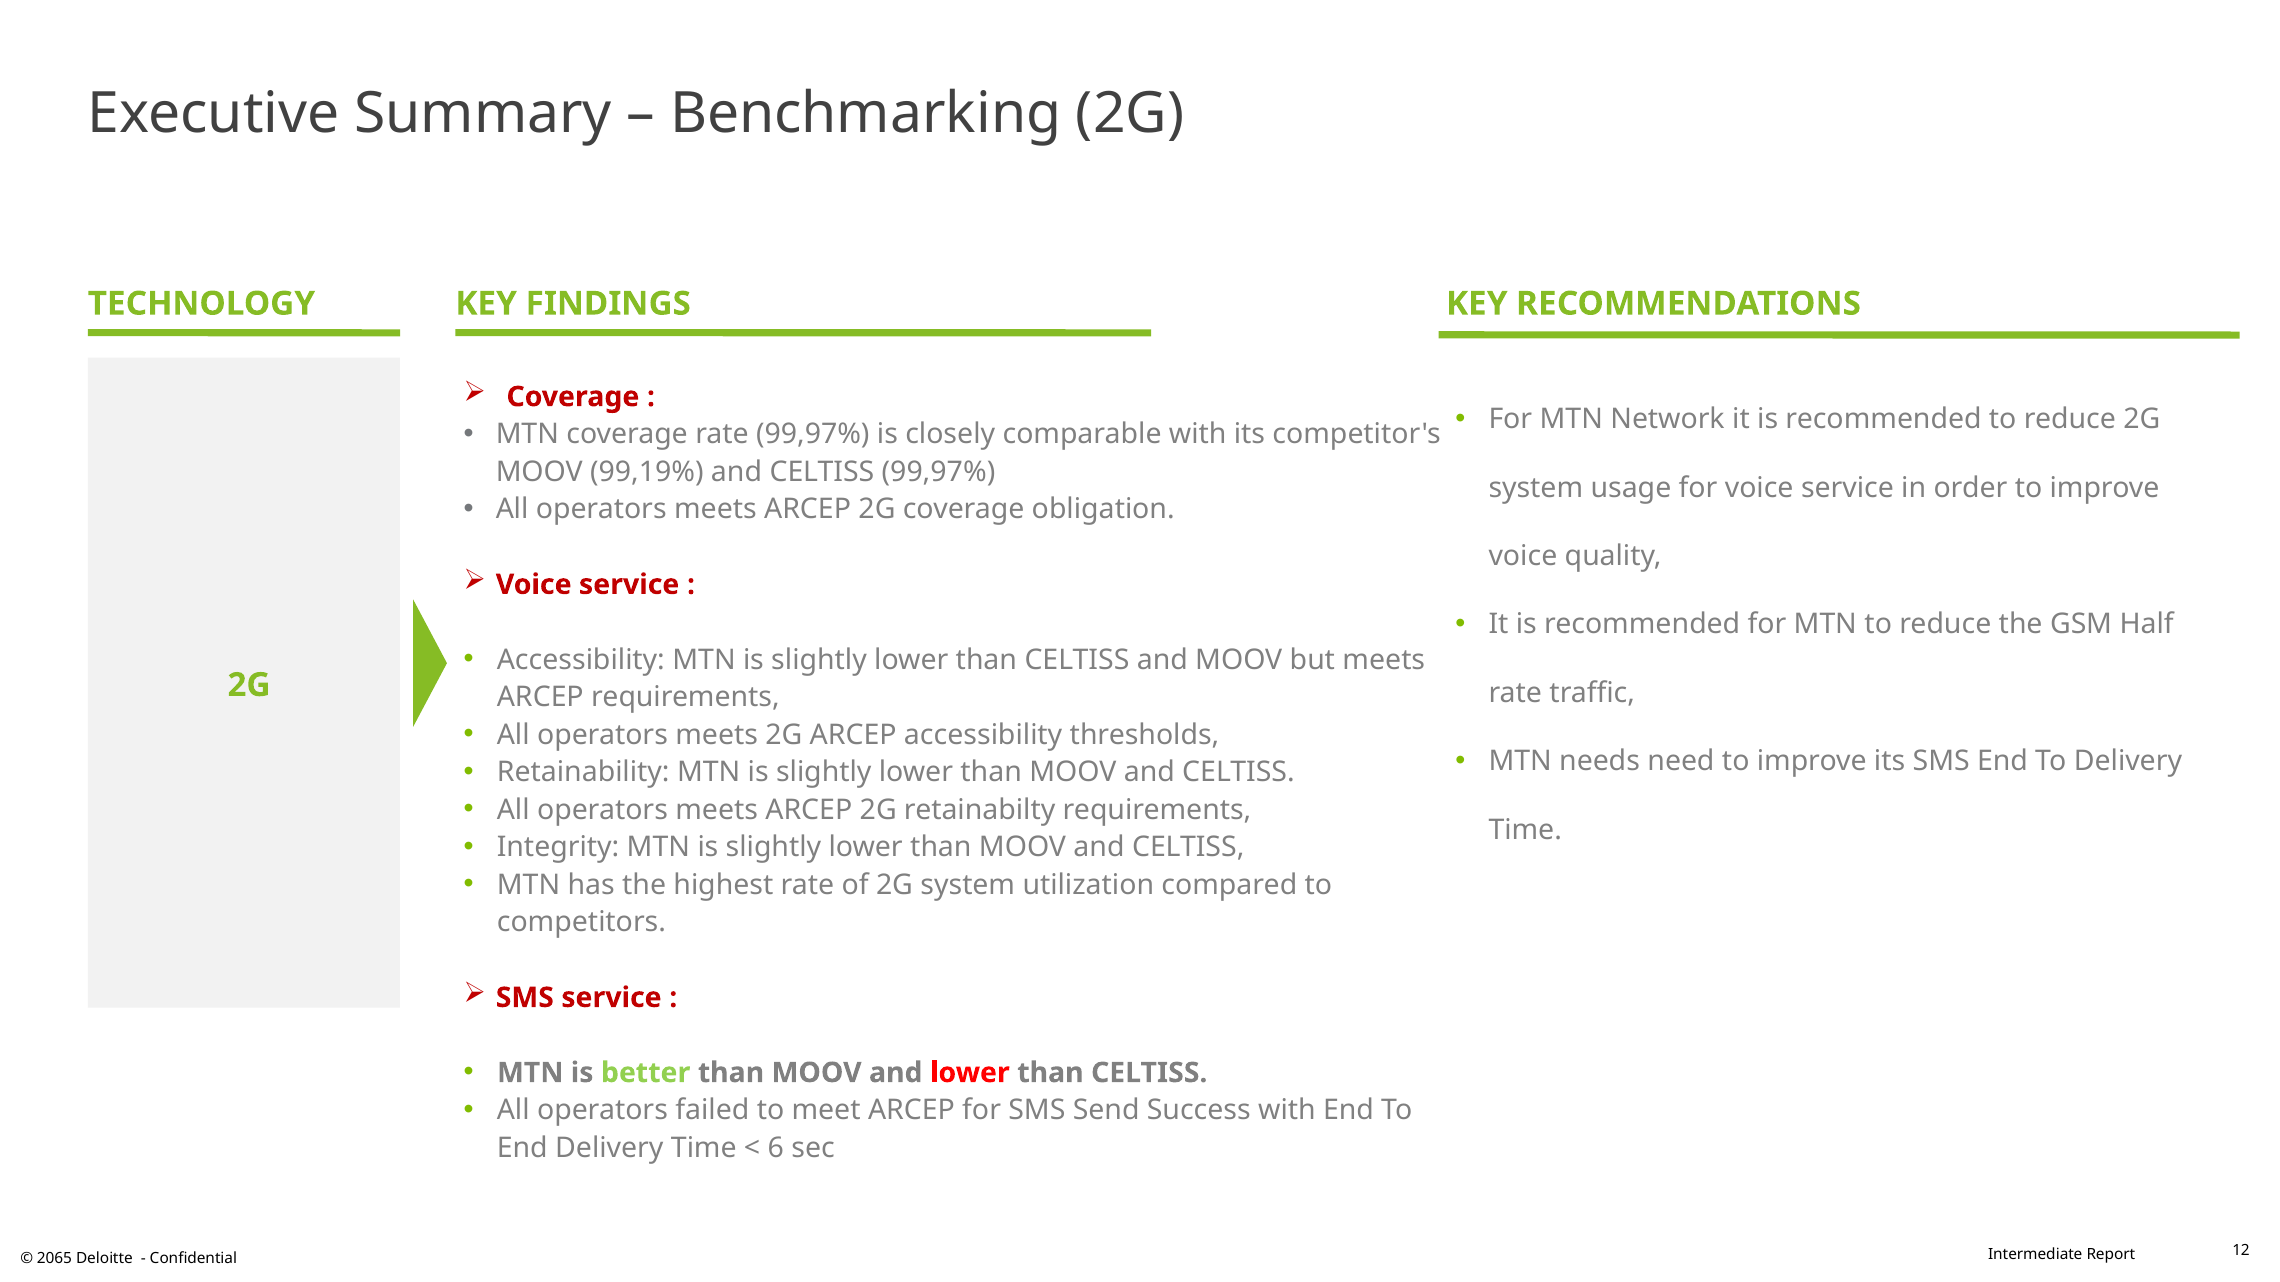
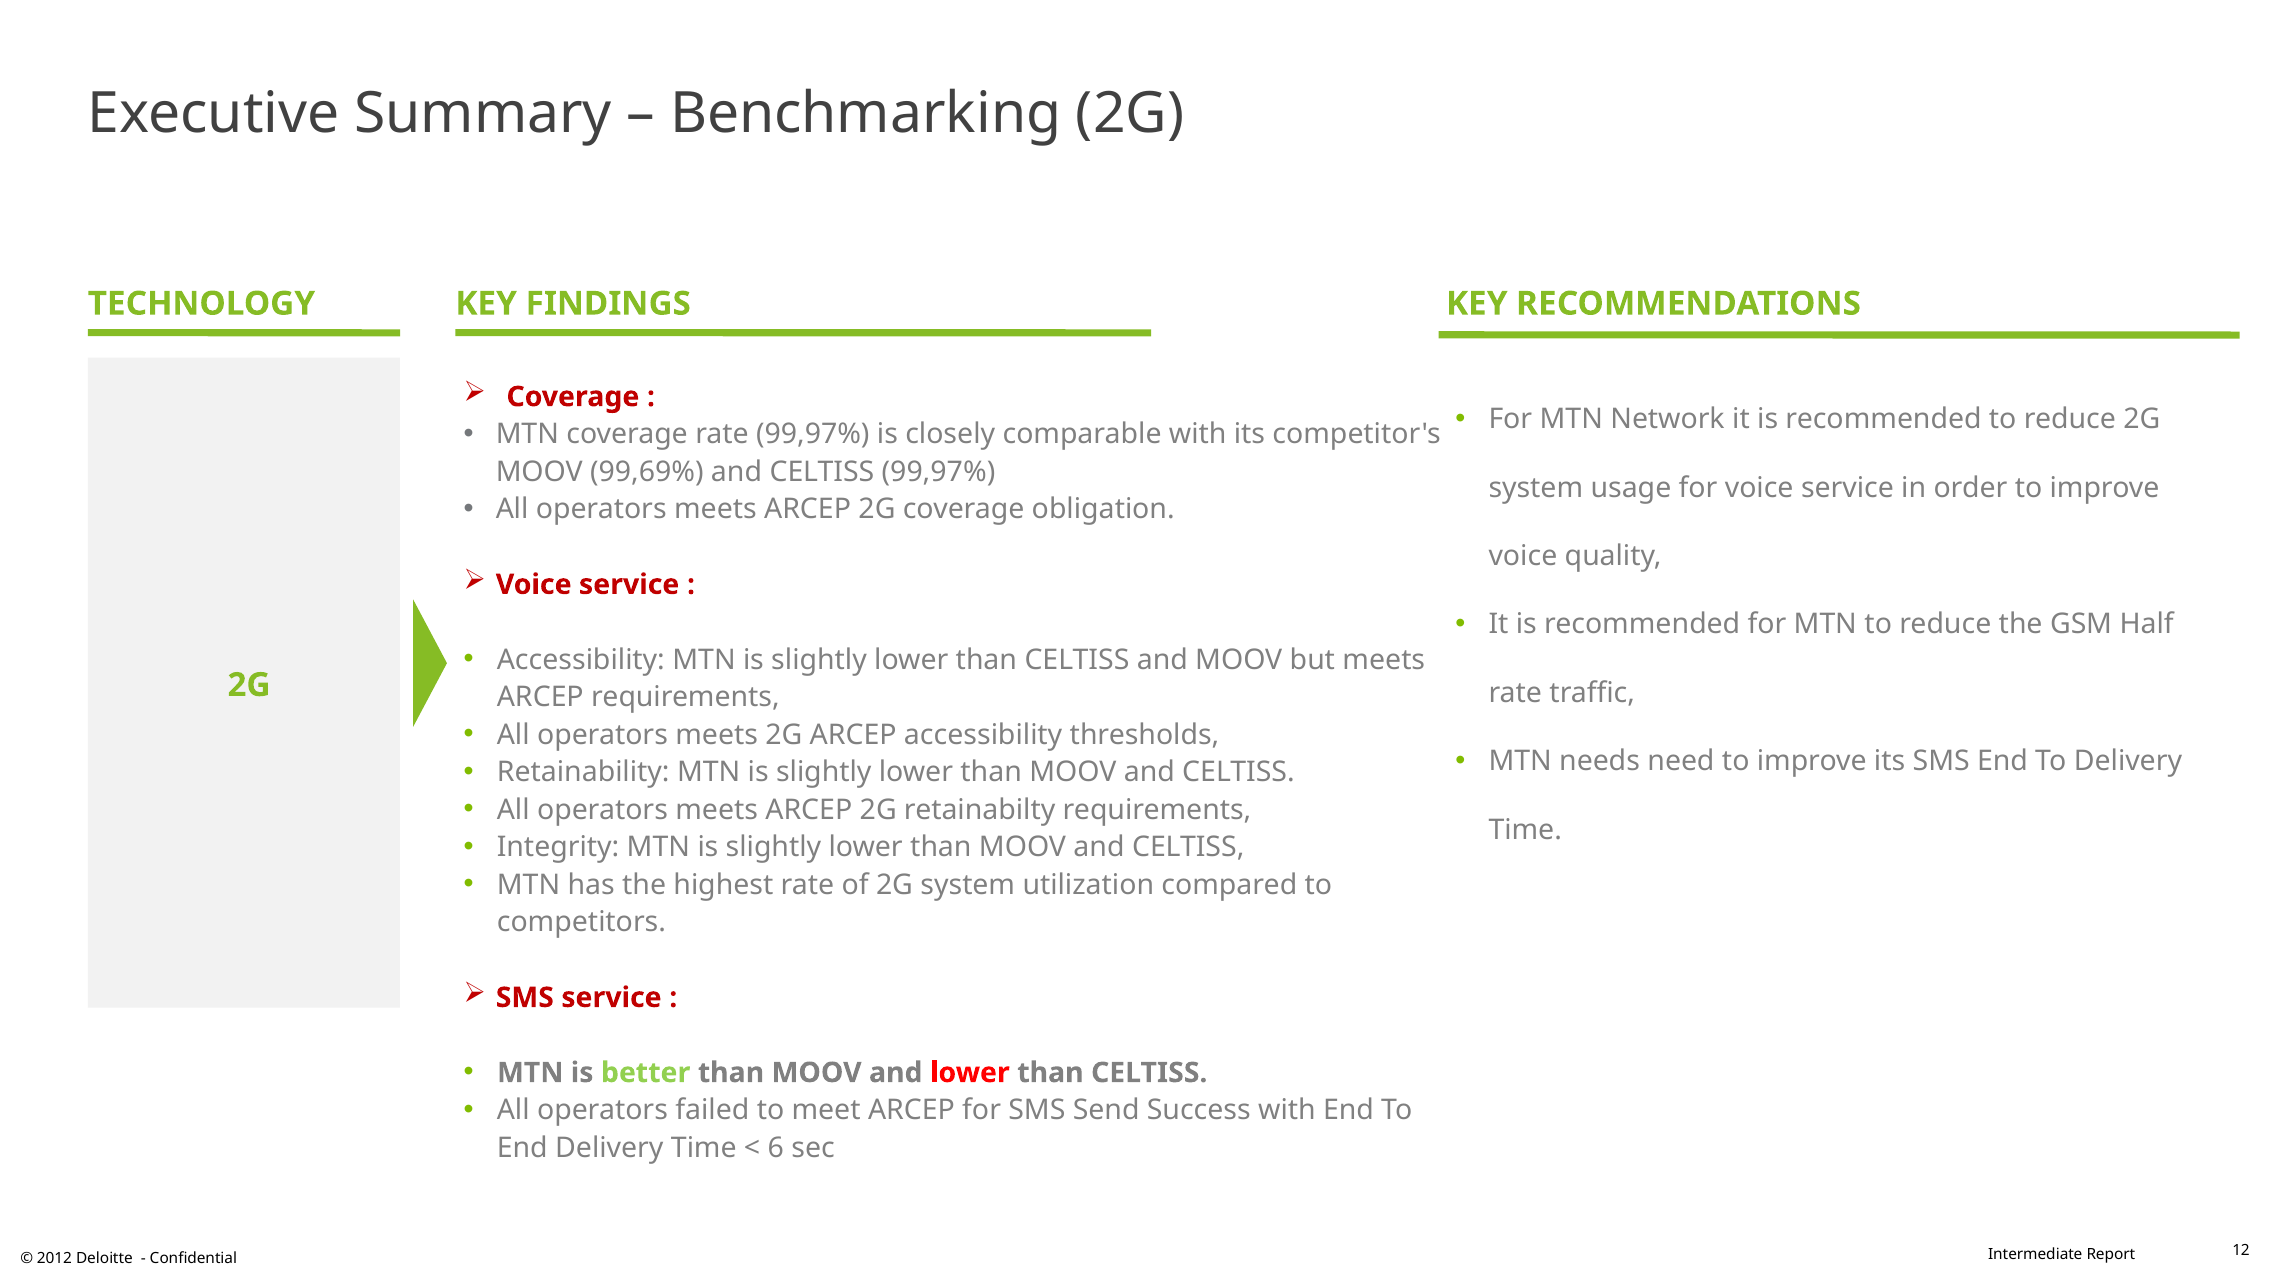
99,19%: 99,19% -> 99,69%
2065: 2065 -> 2012
